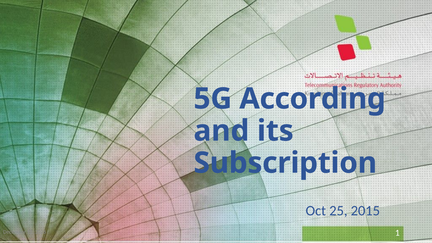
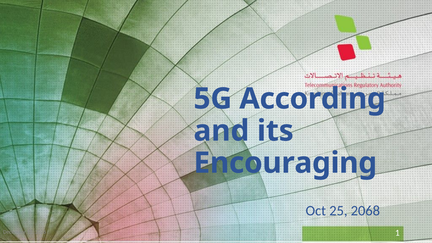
Subscription: Subscription -> Encouraging
2015: 2015 -> 2068
